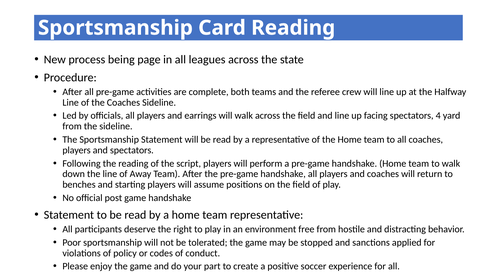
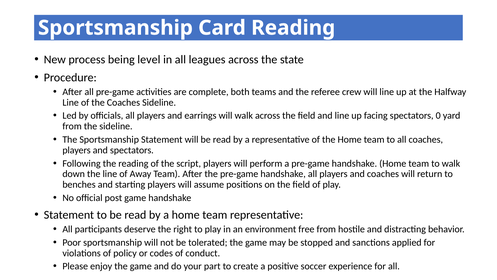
page: page -> level
4: 4 -> 0
